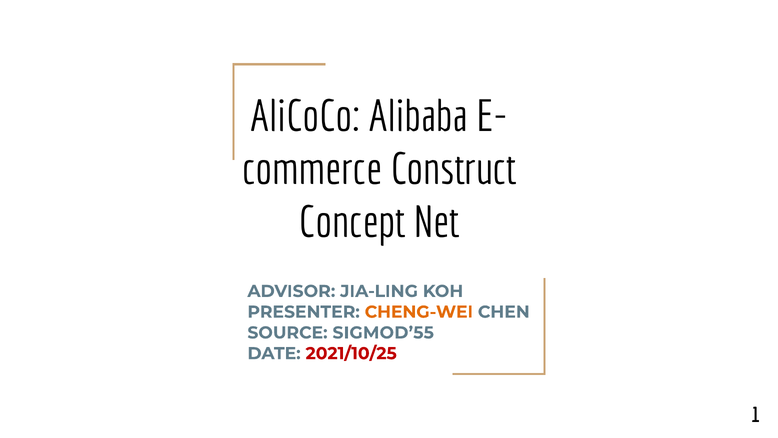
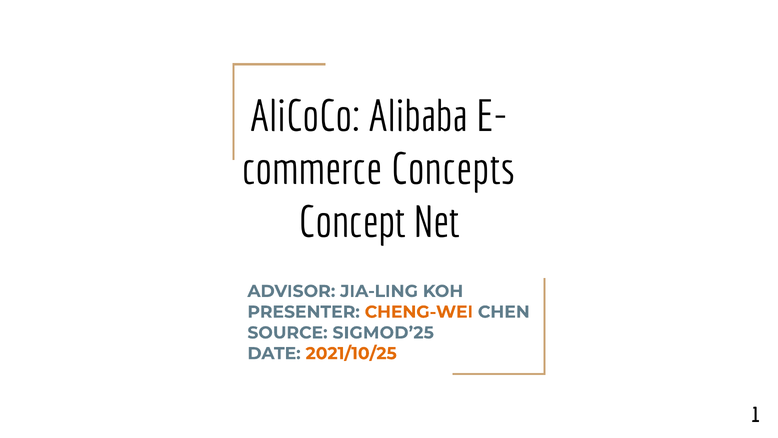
Construct: Construct -> Concepts
SIGMOD’55: SIGMOD’55 -> SIGMOD’25
2021/10/25 colour: red -> orange
